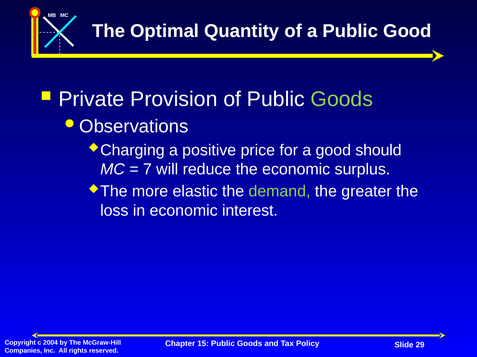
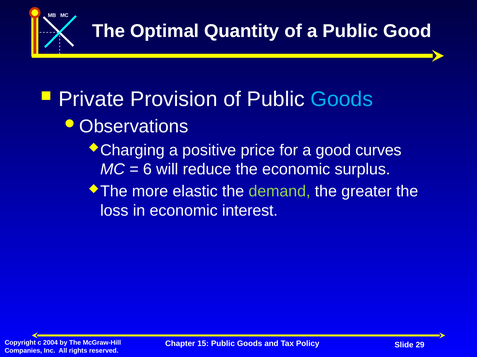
Goods at (342, 99) colour: light green -> light blue
should: should -> curves
7: 7 -> 6
